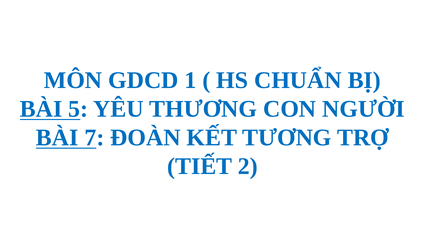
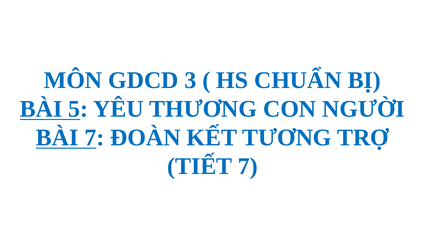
1: 1 -> 3
TIẾT 2: 2 -> 7
